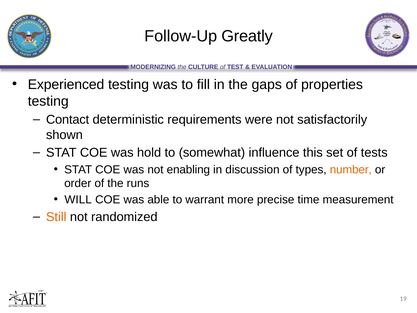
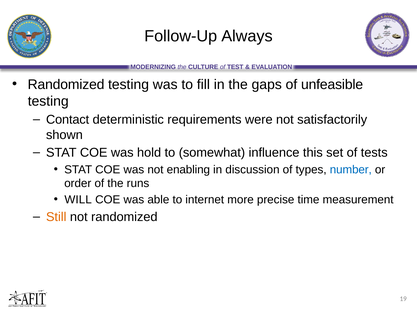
Greatly: Greatly -> Always
Experienced at (66, 84): Experienced -> Randomized
properties: properties -> unfeasible
number colour: orange -> blue
warrant: warrant -> internet
